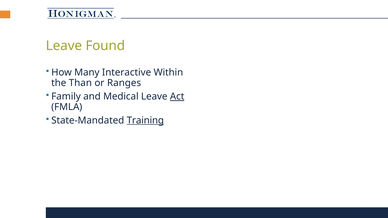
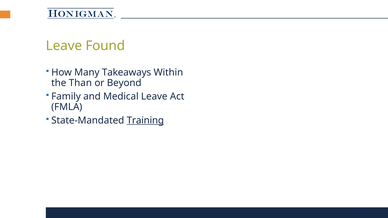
Interactive: Interactive -> Takeaways
Ranges: Ranges -> Beyond
Act underline: present -> none
